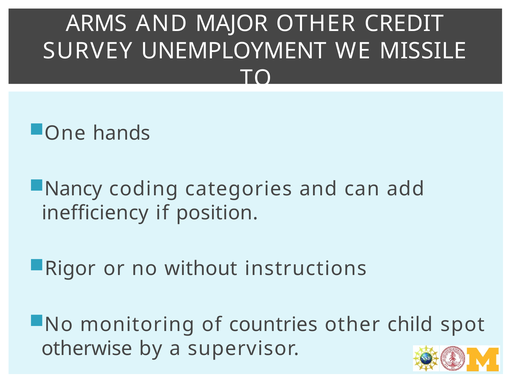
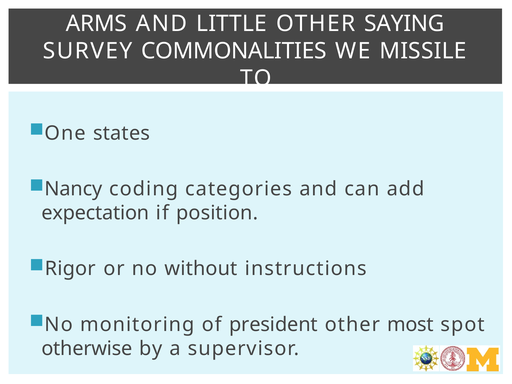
MAJOR: MAJOR -> LITTLE
CREDIT: CREDIT -> SAYING
UNEMPLOYMENT: UNEMPLOYMENT -> COMMONALITIES
hands: hands -> states
inefficiency: inefficiency -> expectation
countries: countries -> president
child: child -> most
